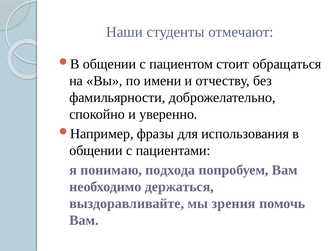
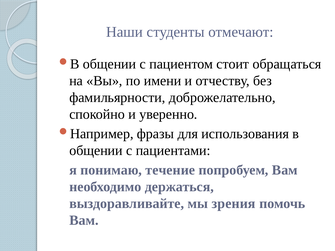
подхода: подхода -> течение
